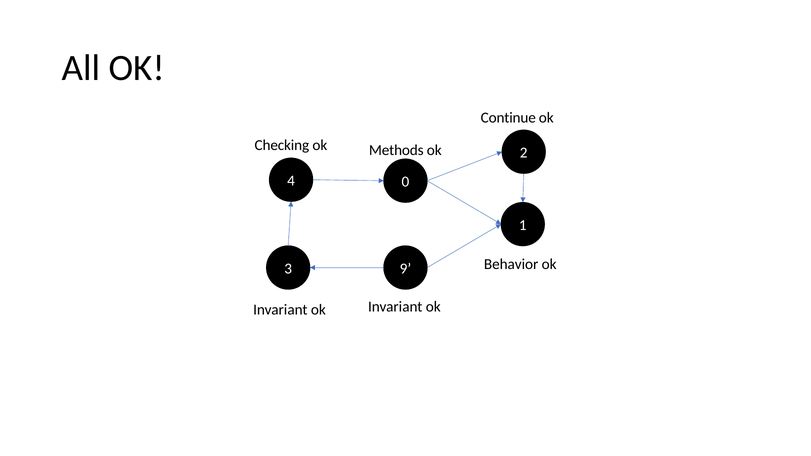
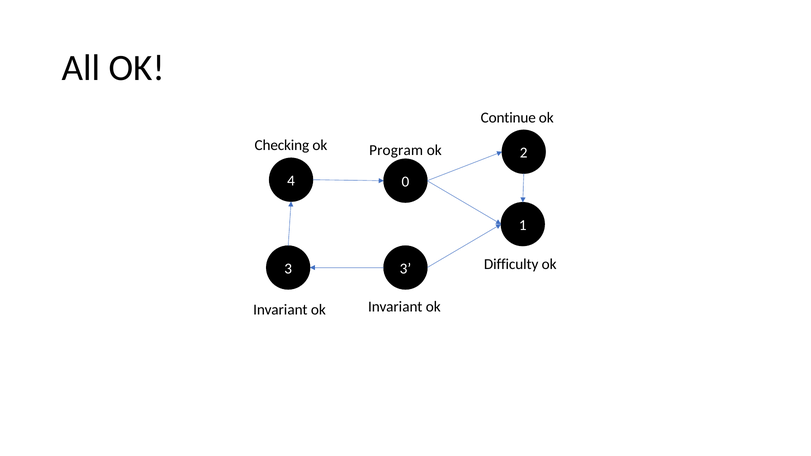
Methods: Methods -> Program
Behavior: Behavior -> Difficulty
9 at (405, 269): 9 -> 3
